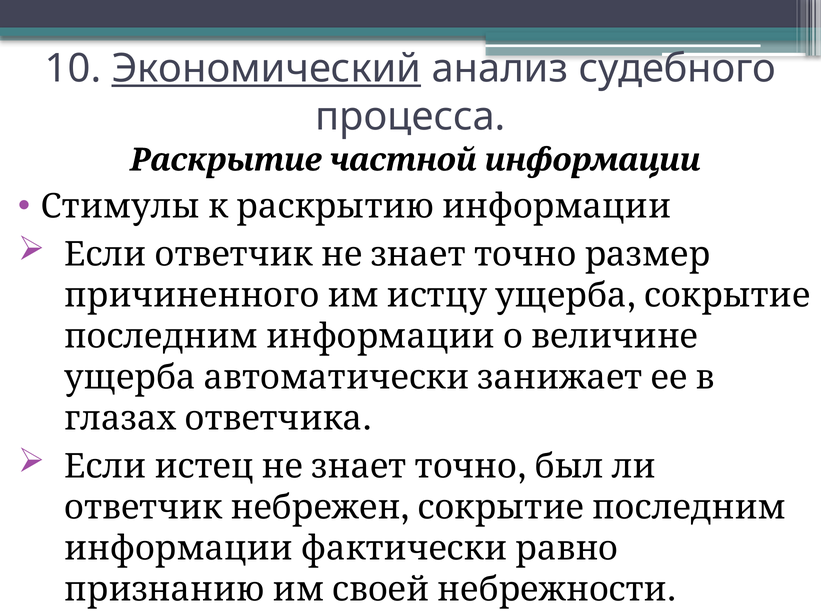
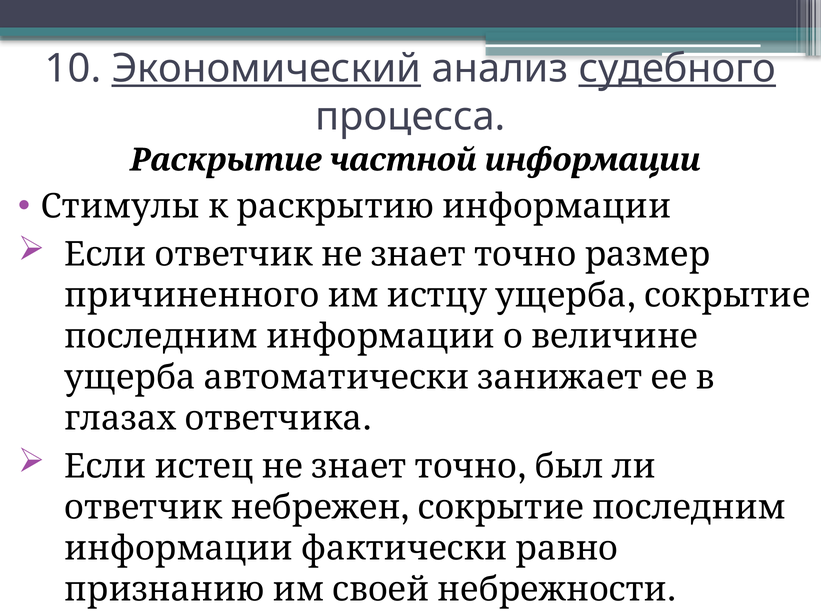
судебного underline: none -> present
